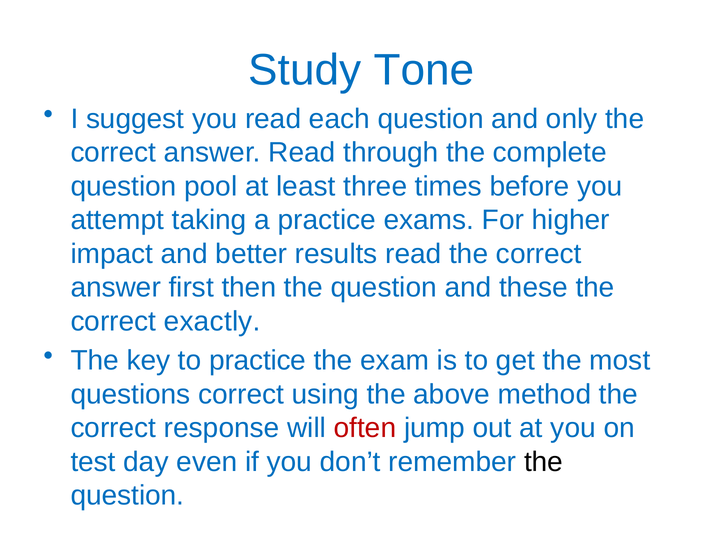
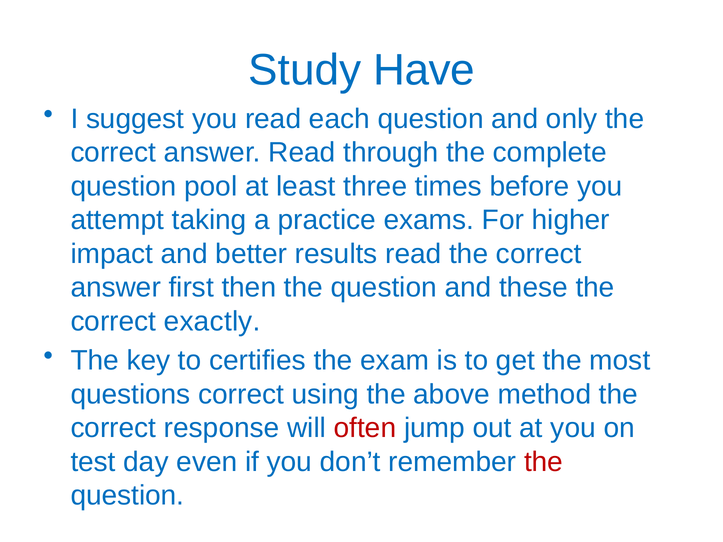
Tone: Tone -> Have
to practice: practice -> certifies
the at (544, 462) colour: black -> red
